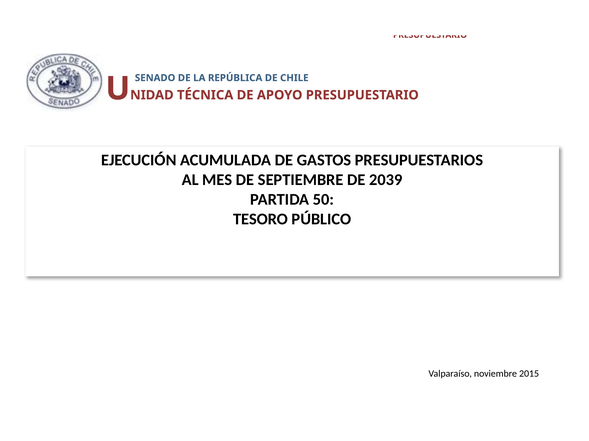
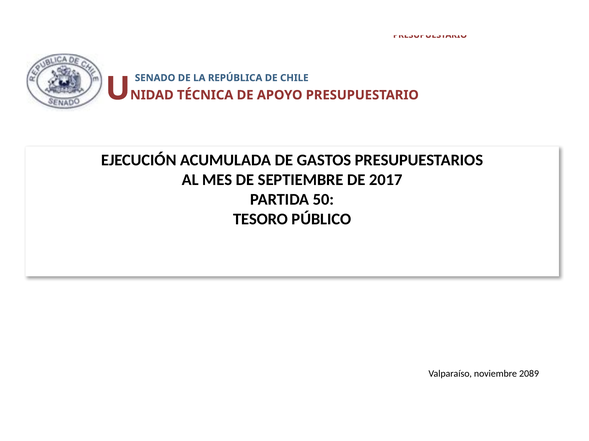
2039: 2039 -> 2017
2015: 2015 -> 2089
